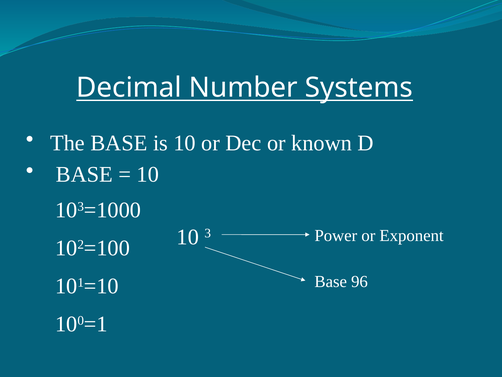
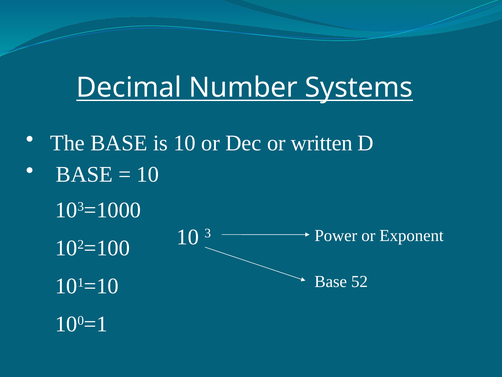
known: known -> written
96: 96 -> 52
